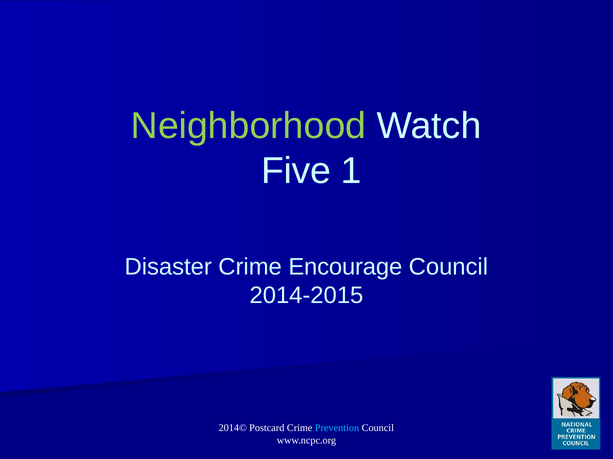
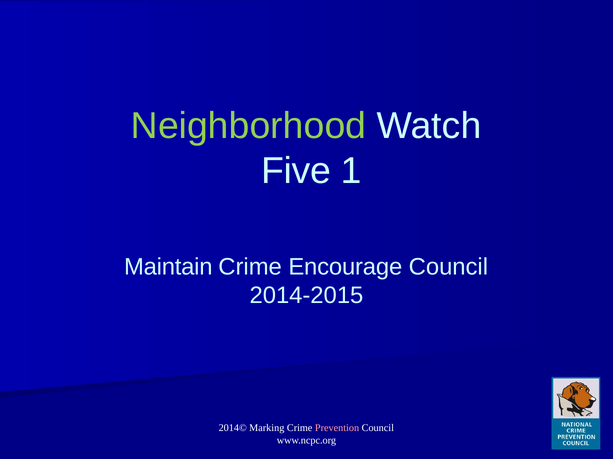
Disaster: Disaster -> Maintain
Postcard: Postcard -> Marking
Prevention colour: light blue -> pink
